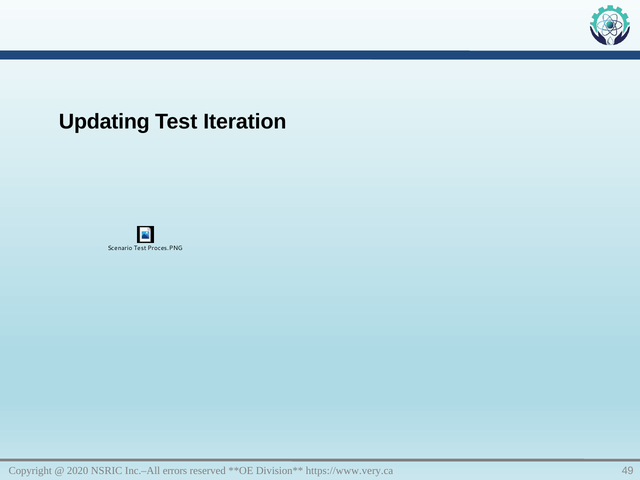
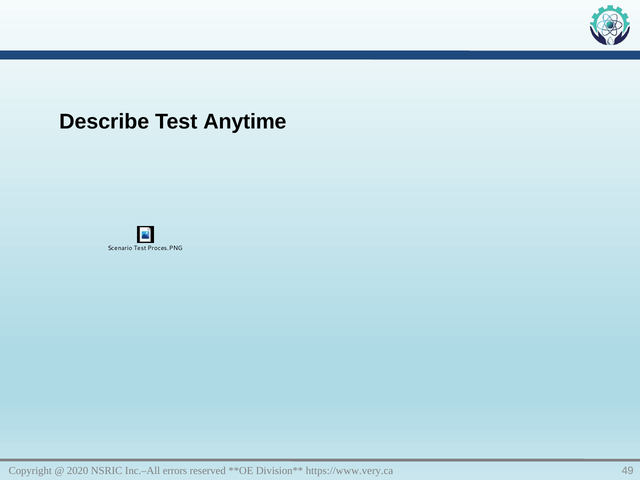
Updating: Updating -> Describe
Iteration: Iteration -> Anytime
